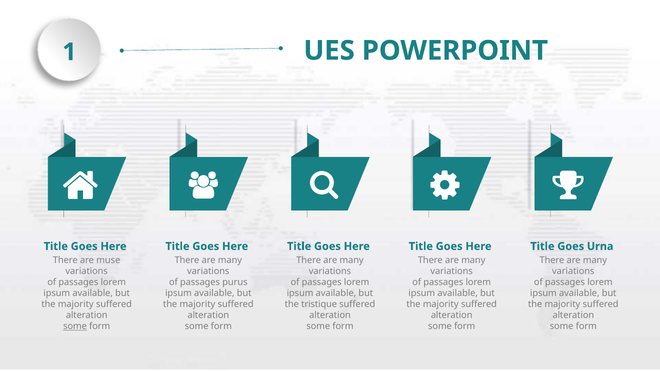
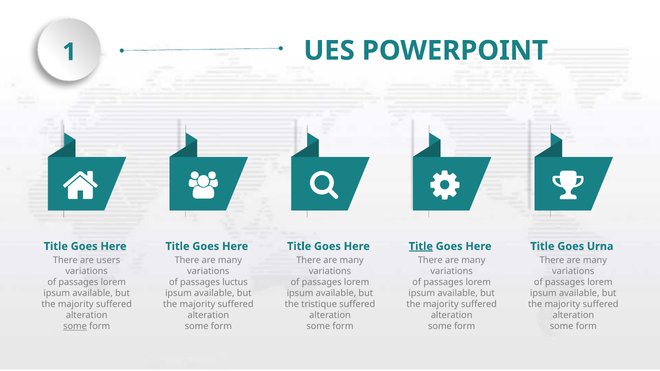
Title at (421, 247) underline: none -> present
muse: muse -> users
purus: purus -> luctus
